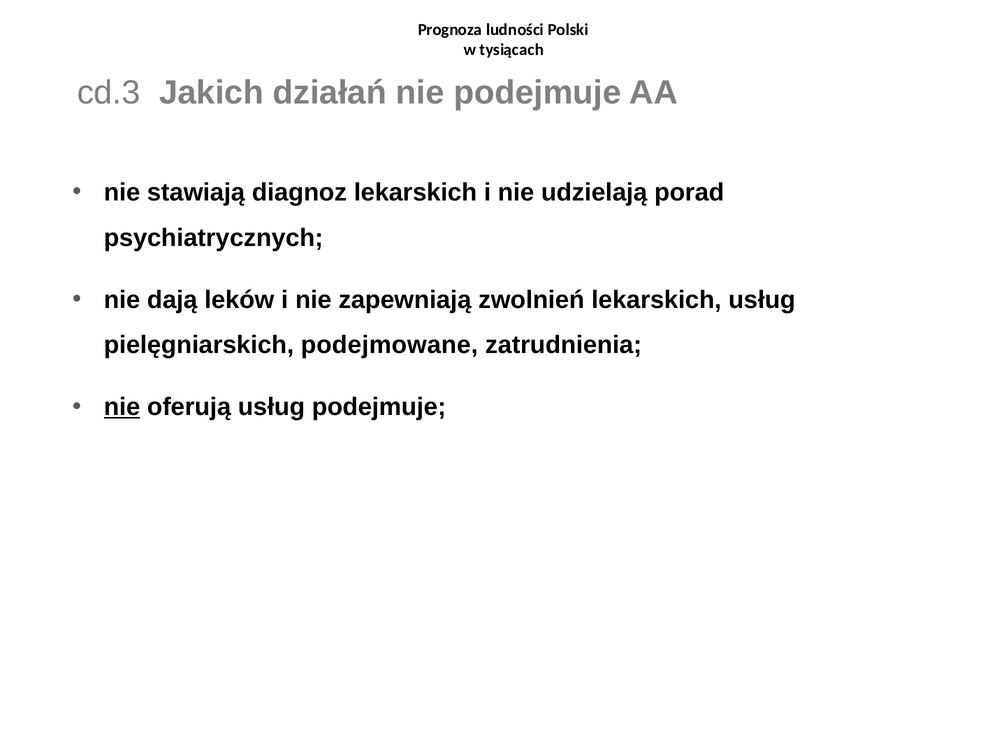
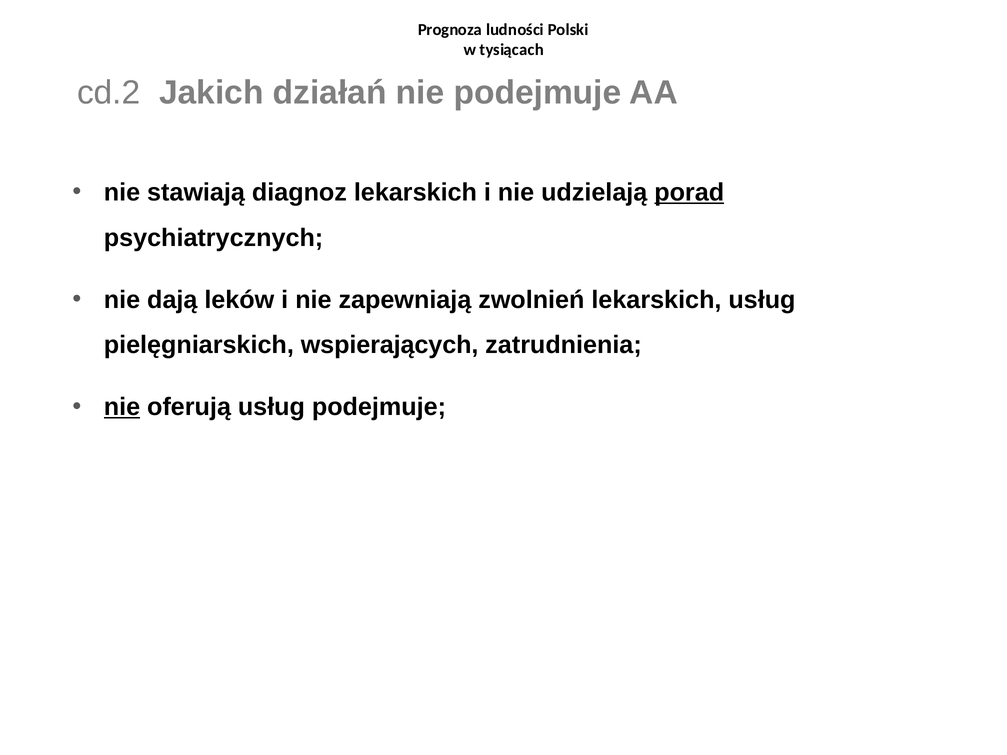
cd.3: cd.3 -> cd.2
porad underline: none -> present
podejmowane: podejmowane -> wspierających
